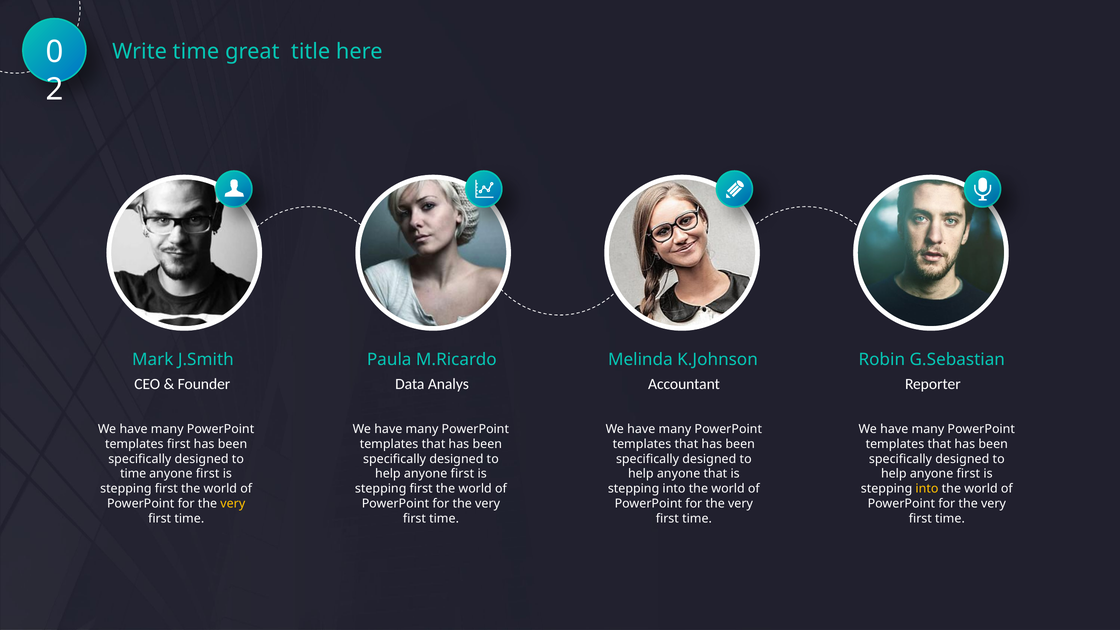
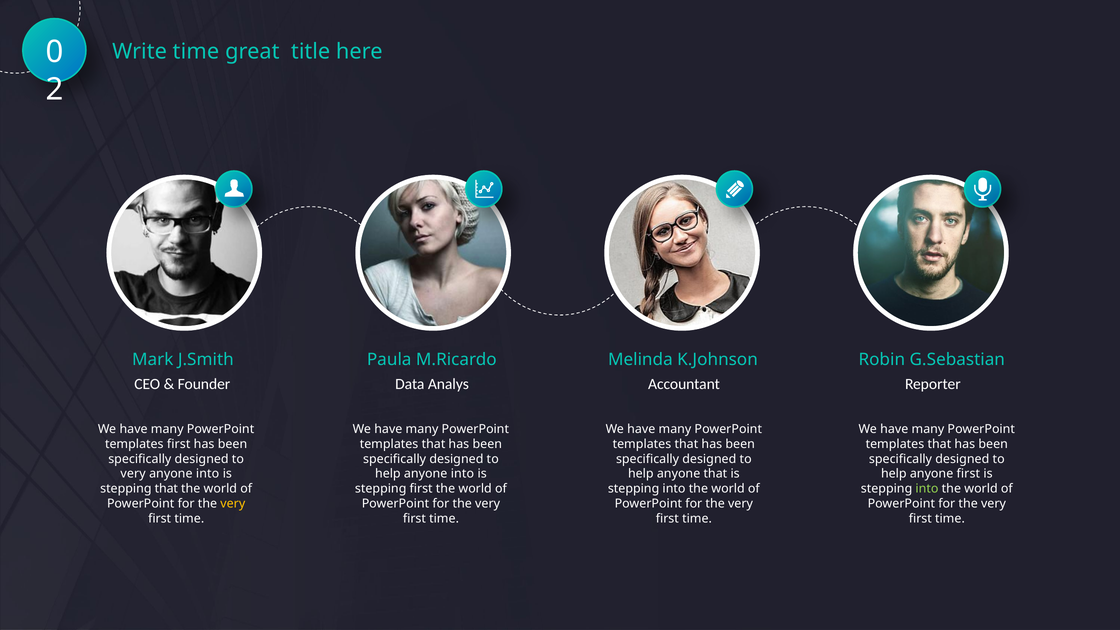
time at (133, 474): time -> very
first at (208, 474): first -> into
first at (462, 474): first -> into
first at (166, 489): first -> that
into at (927, 489) colour: yellow -> light green
